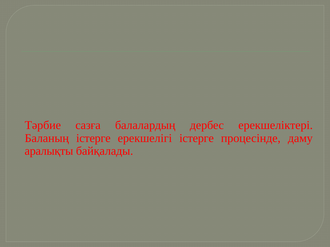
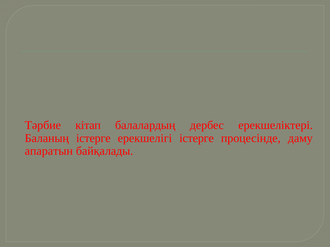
сазға: сазға -> кітап
аралықты: аралықты -> апаратын
